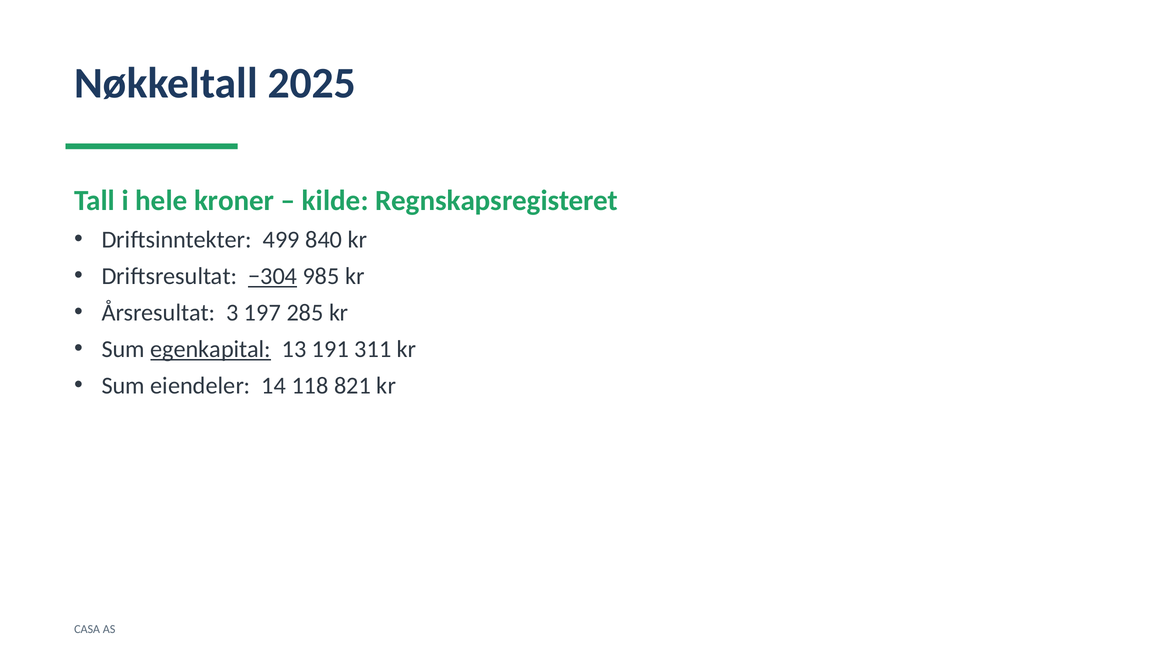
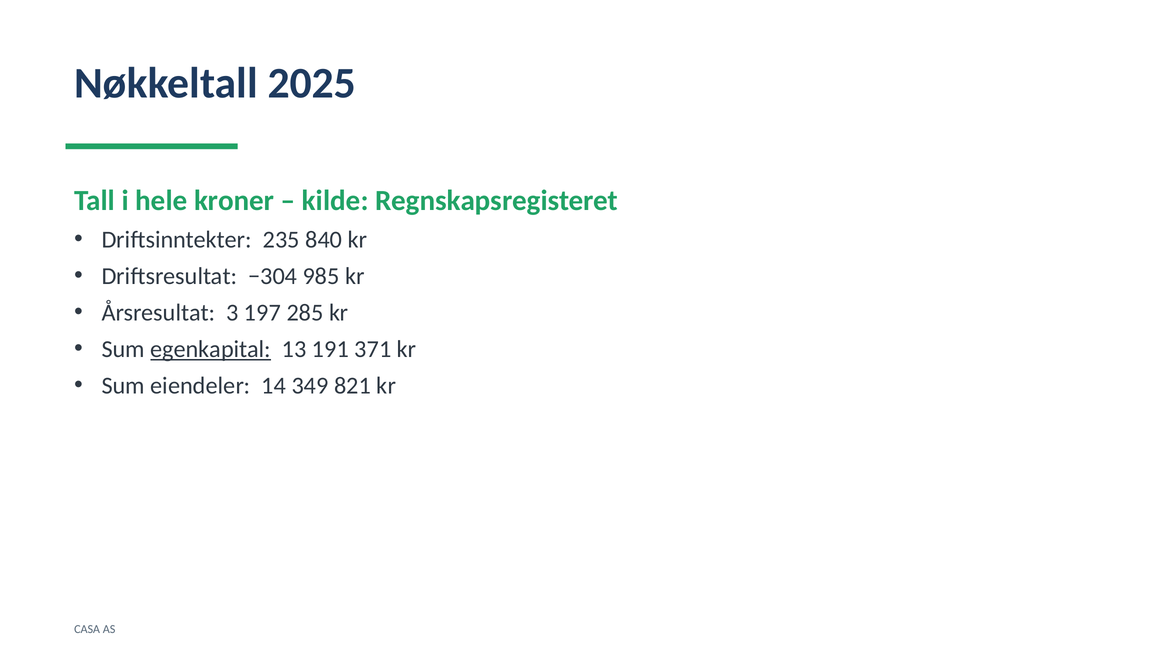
499: 499 -> 235
−304 underline: present -> none
311: 311 -> 371
118: 118 -> 349
